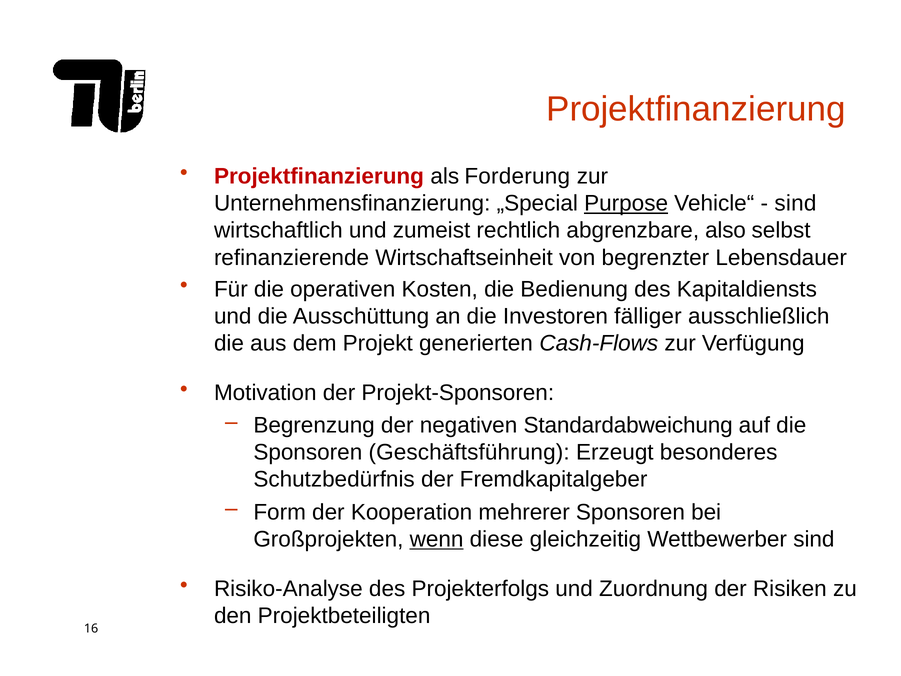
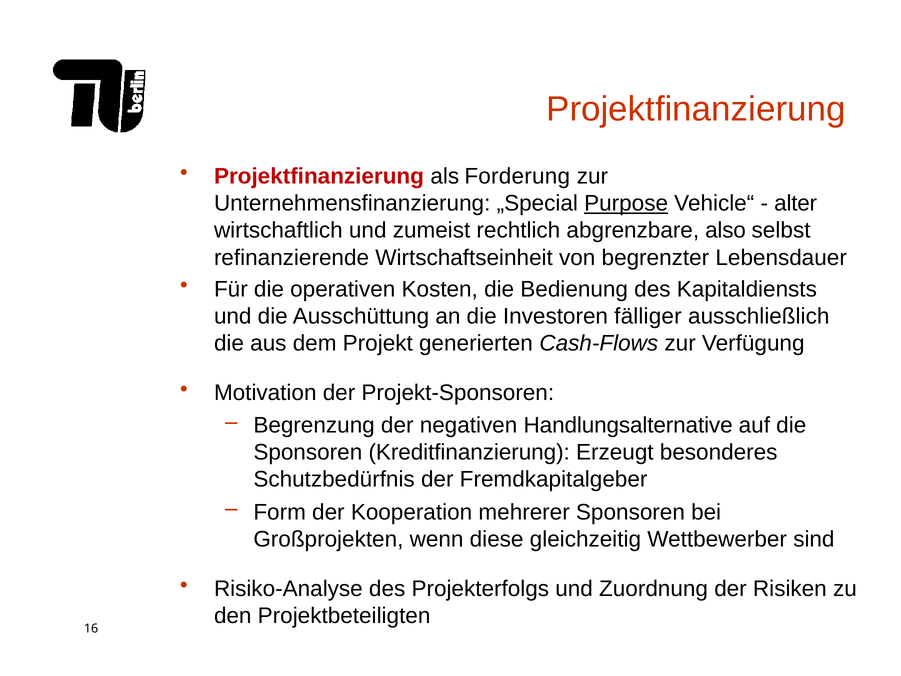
sind at (795, 203): sind -> alter
Standardabweichung: Standardabweichung -> Handlungsalternative
Geschäftsführung: Geschäftsführung -> Kreditfinanzierung
wenn underline: present -> none
